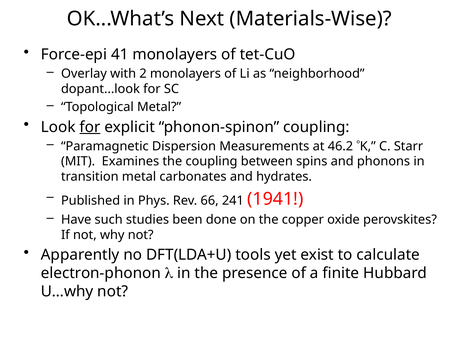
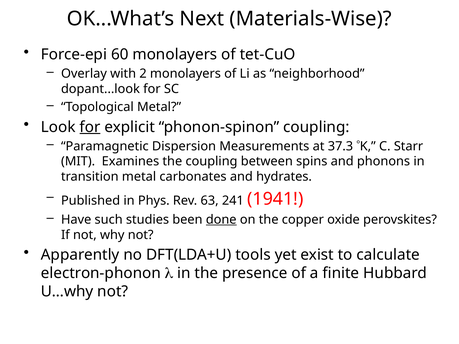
41: 41 -> 60
46.2: 46.2 -> 37.3
66: 66 -> 63
done underline: none -> present
